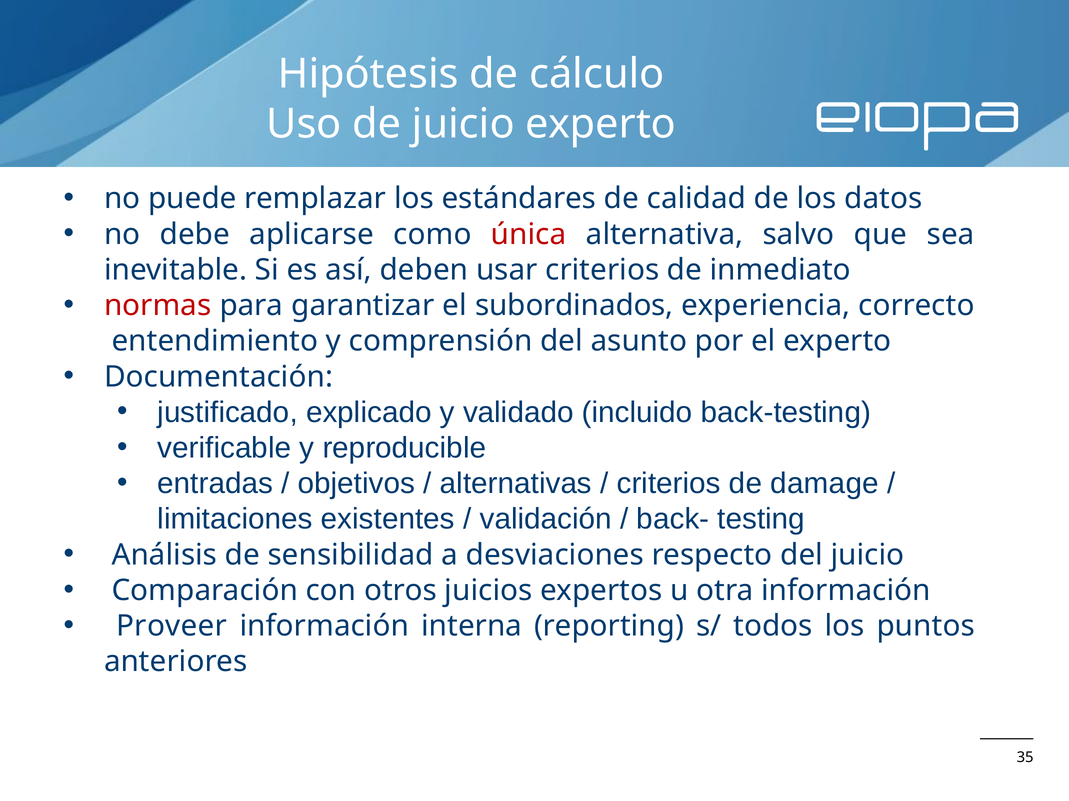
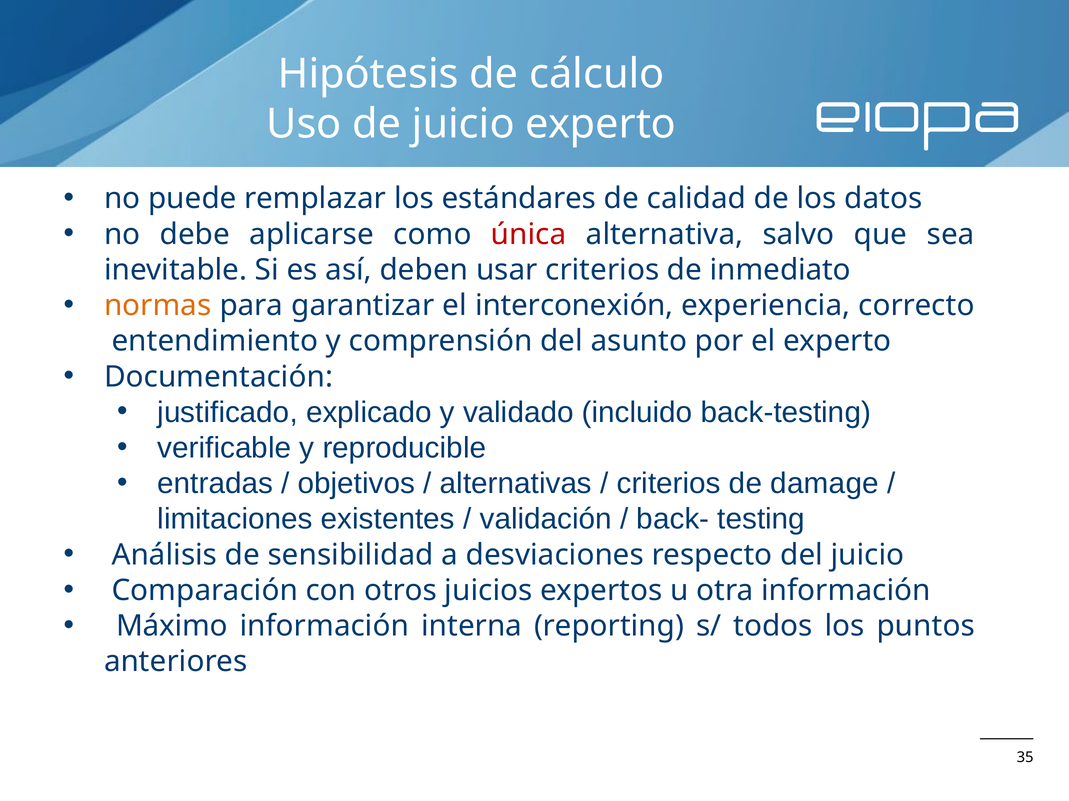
normas colour: red -> orange
subordinados: subordinados -> interconexión
Proveer: Proveer -> Máximo
